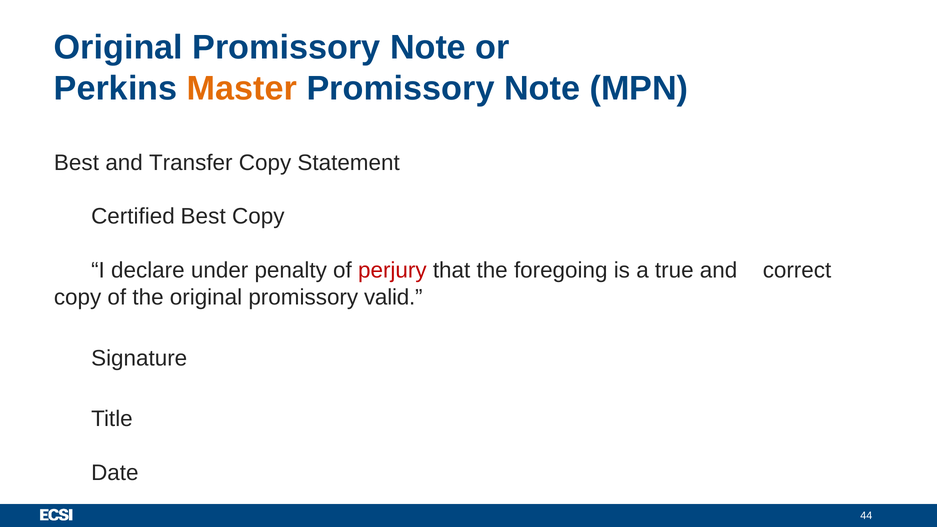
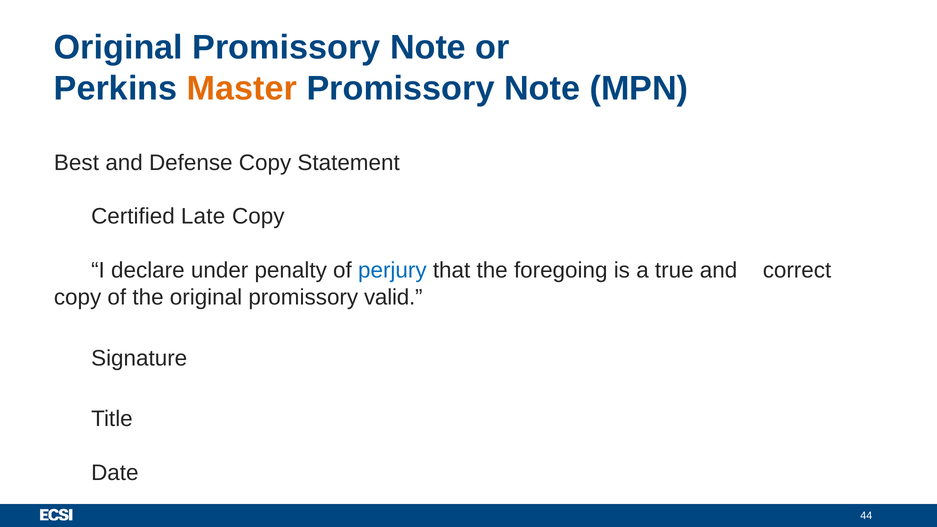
Transfer: Transfer -> Defense
Certified Best: Best -> Late
perjury colour: red -> blue
